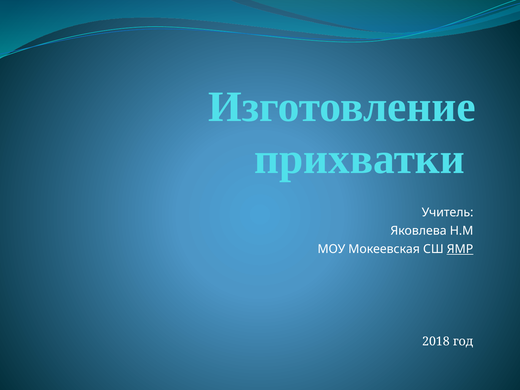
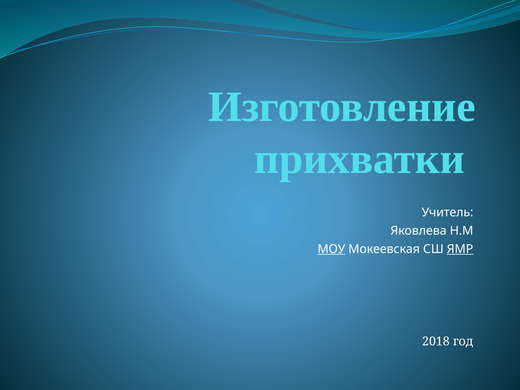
МОУ underline: none -> present
